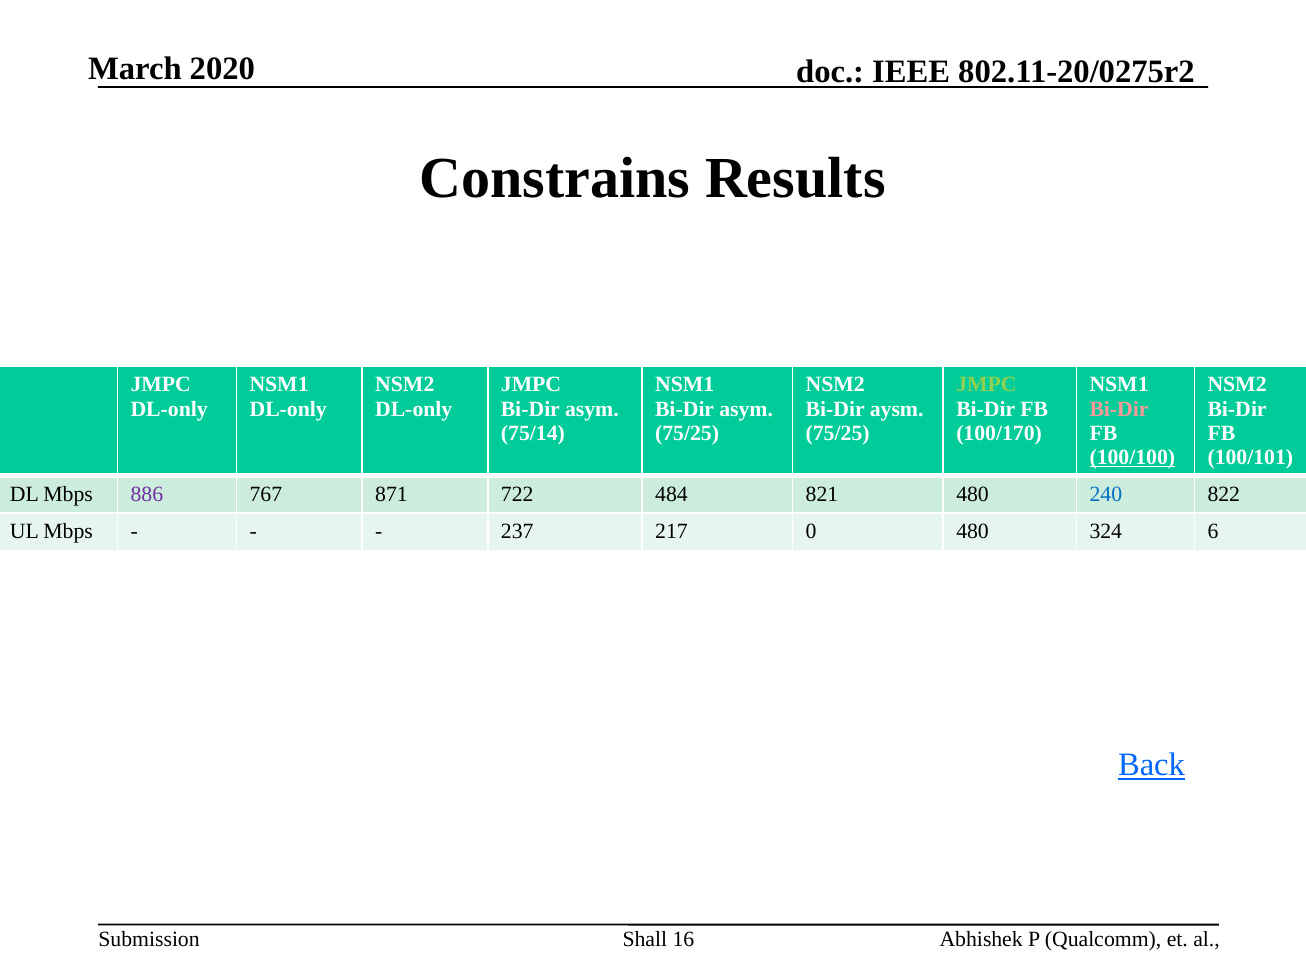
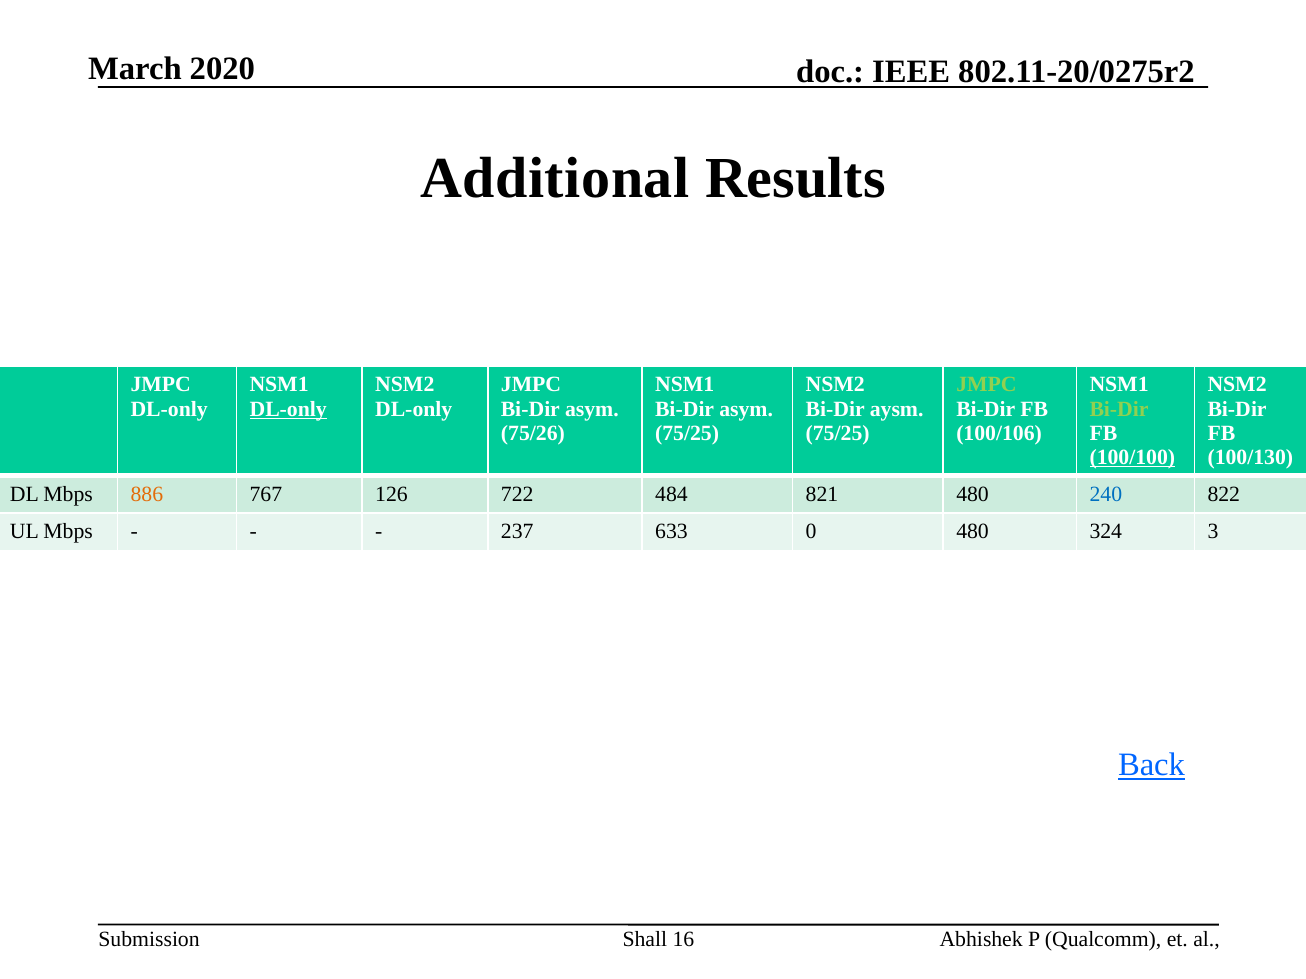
Constrains: Constrains -> Additional
DL-only at (288, 409) underline: none -> present
Bi-Dir at (1119, 409) colour: pink -> light green
75/14: 75/14 -> 75/26
100/170: 100/170 -> 100/106
100/101: 100/101 -> 100/130
886 colour: purple -> orange
871: 871 -> 126
217: 217 -> 633
6: 6 -> 3
